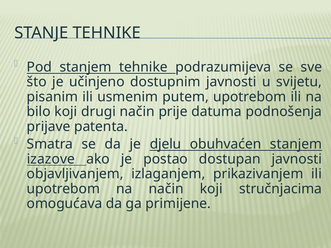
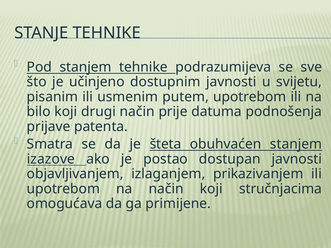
djelu: djelu -> šteta
